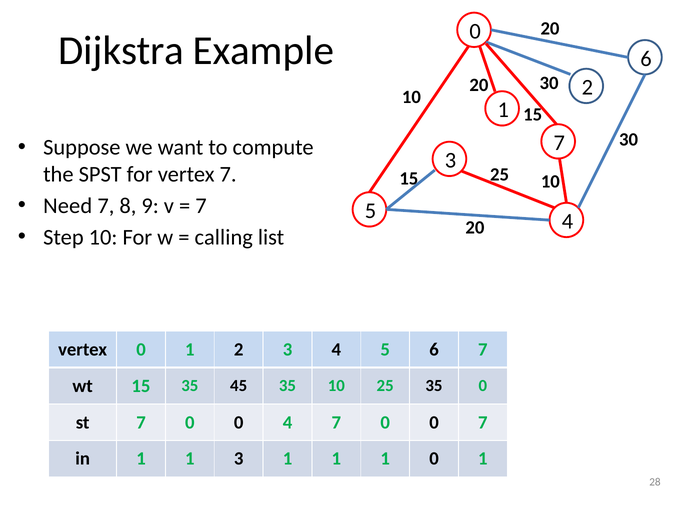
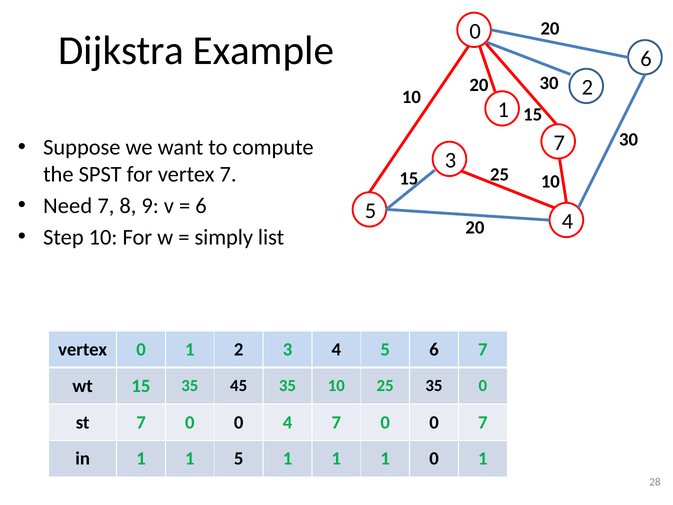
7 at (201, 206): 7 -> 6
calling: calling -> simply
1 3: 3 -> 5
